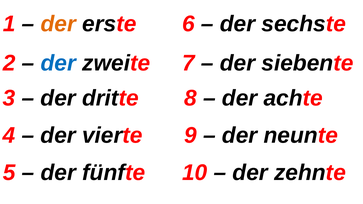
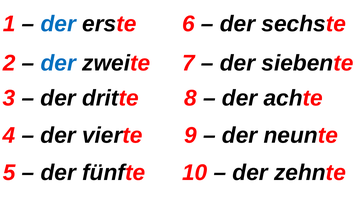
der at (58, 24) colour: orange -> blue
